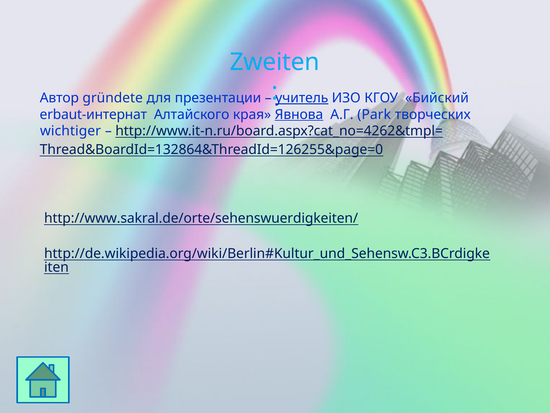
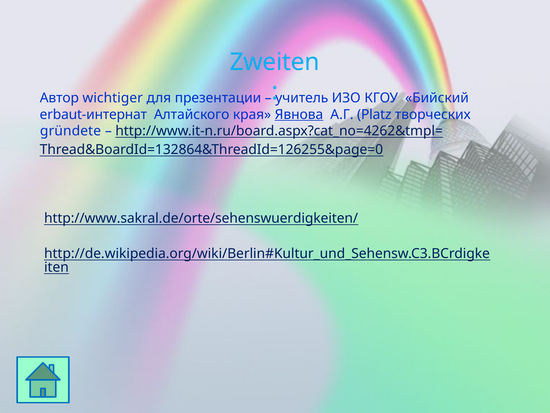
gründete: gründete -> wichtiger
учитель underline: present -> none
Park: Park -> Platz
wichtiger: wichtiger -> gründete
